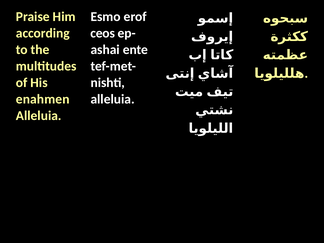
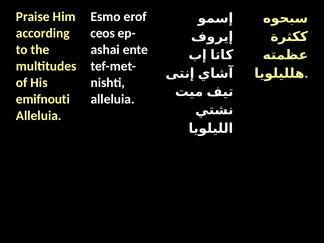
enahmen: enahmen -> emifnouti
